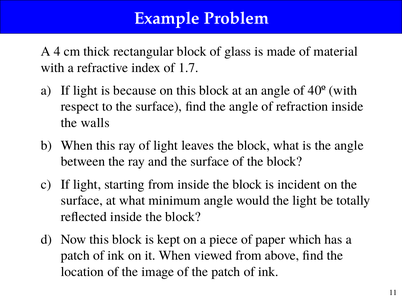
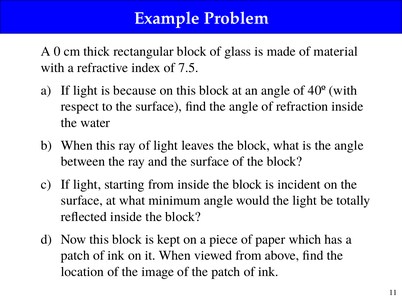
4: 4 -> 0
1.7: 1.7 -> 7.5
walls: walls -> water
